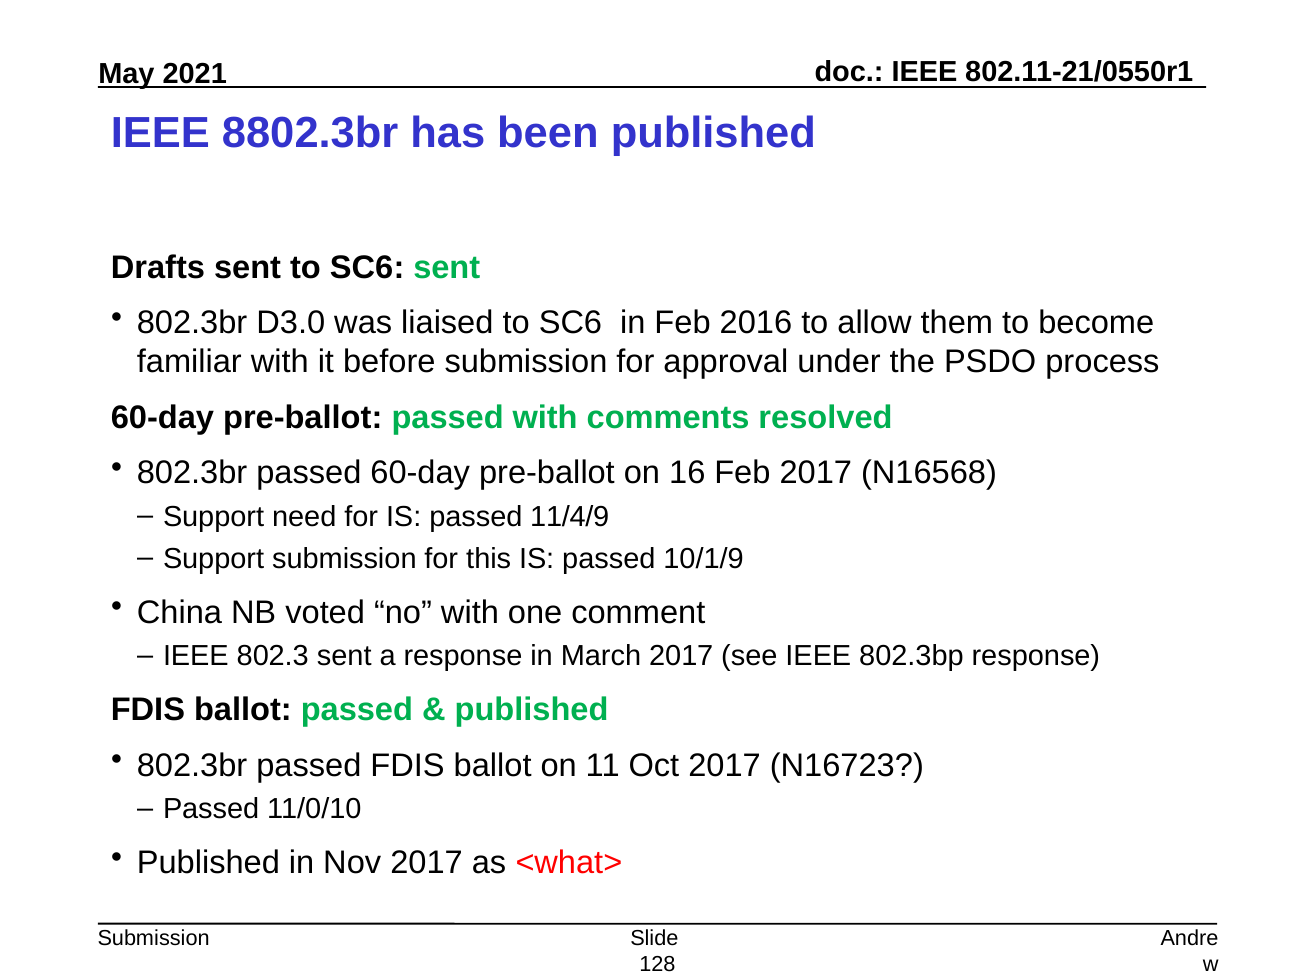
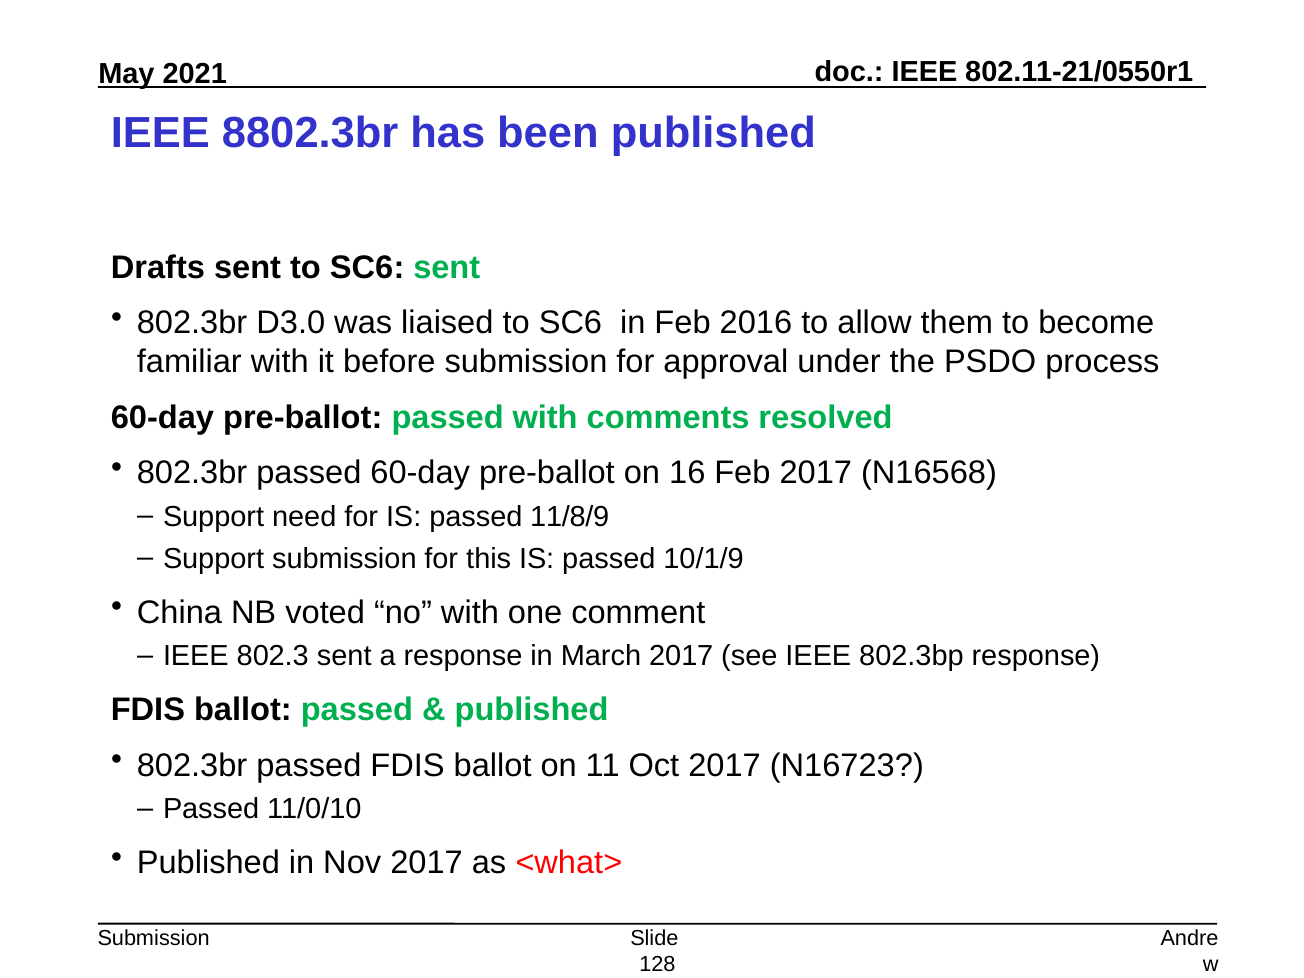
11/4/9: 11/4/9 -> 11/8/9
